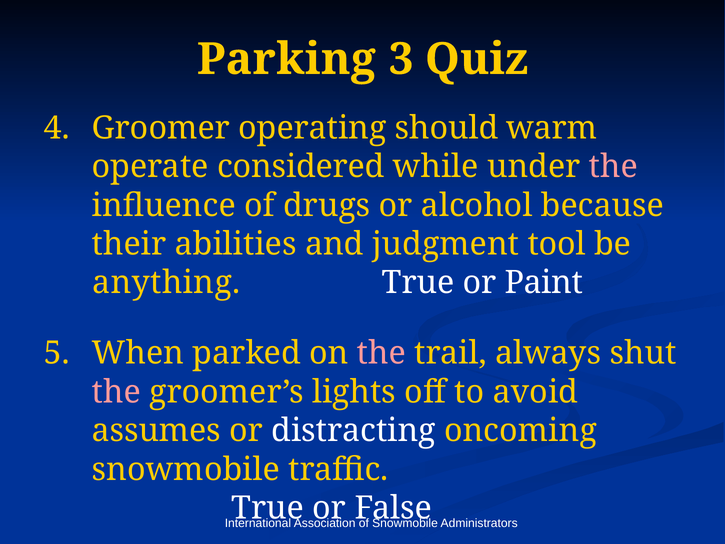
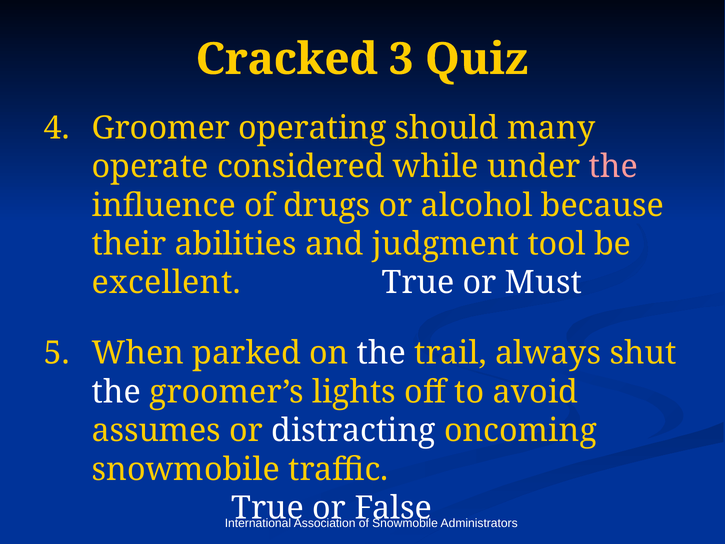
Parking: Parking -> Cracked
warm: warm -> many
anything: anything -> excellent
Paint: Paint -> Must
the at (381, 353) colour: pink -> white
the at (116, 392) colour: pink -> white
